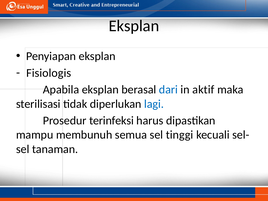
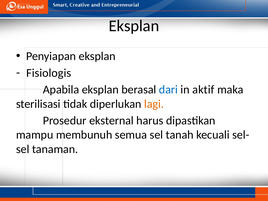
lagi colour: blue -> orange
terinfeksi: terinfeksi -> eksternal
tinggi: tinggi -> tanah
